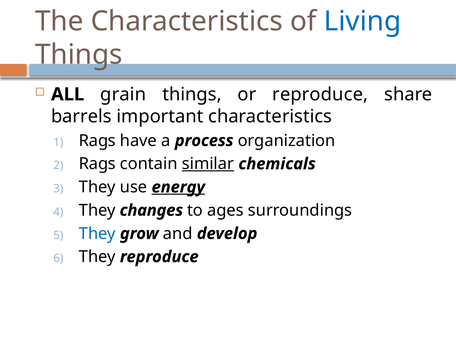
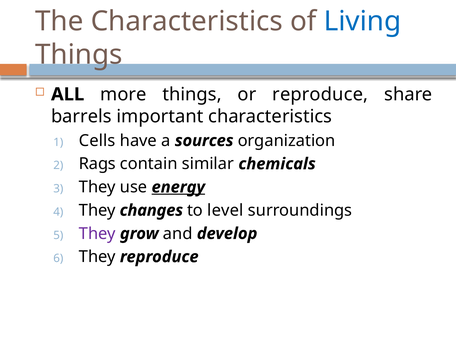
grain: grain -> more
Rags at (97, 141): Rags -> Cells
process: process -> sources
similar underline: present -> none
ages: ages -> level
They at (97, 234) colour: blue -> purple
